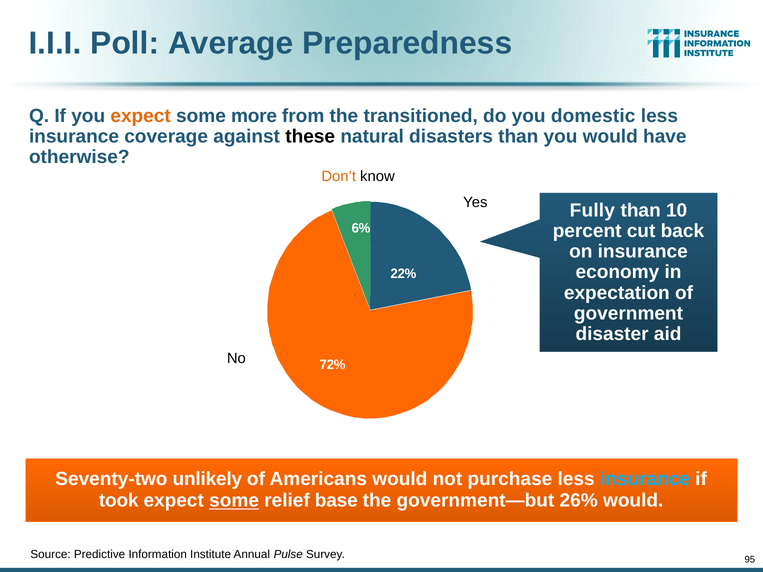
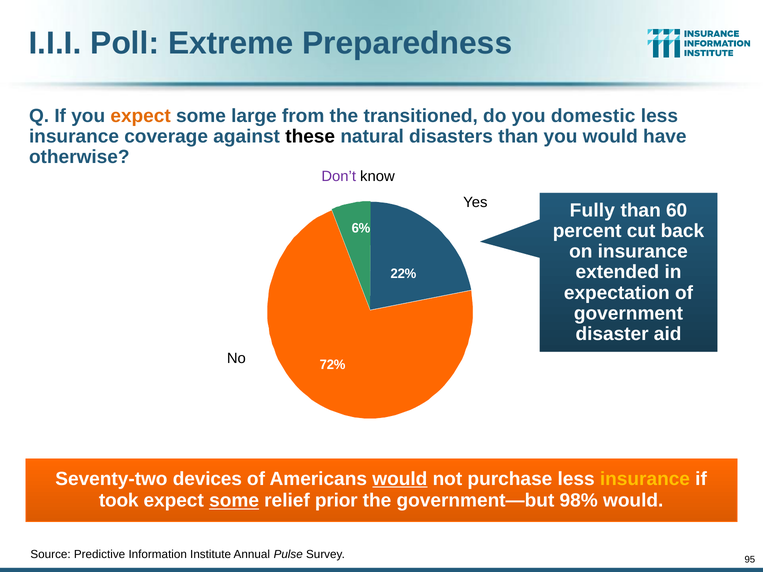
Average: Average -> Extreme
more: more -> large
Don’t colour: orange -> purple
10: 10 -> 60
economy: economy -> extended
unlikely: unlikely -> devices
would at (400, 479) underline: none -> present
insurance at (645, 479) colour: light blue -> yellow
base: base -> prior
26%: 26% -> 98%
